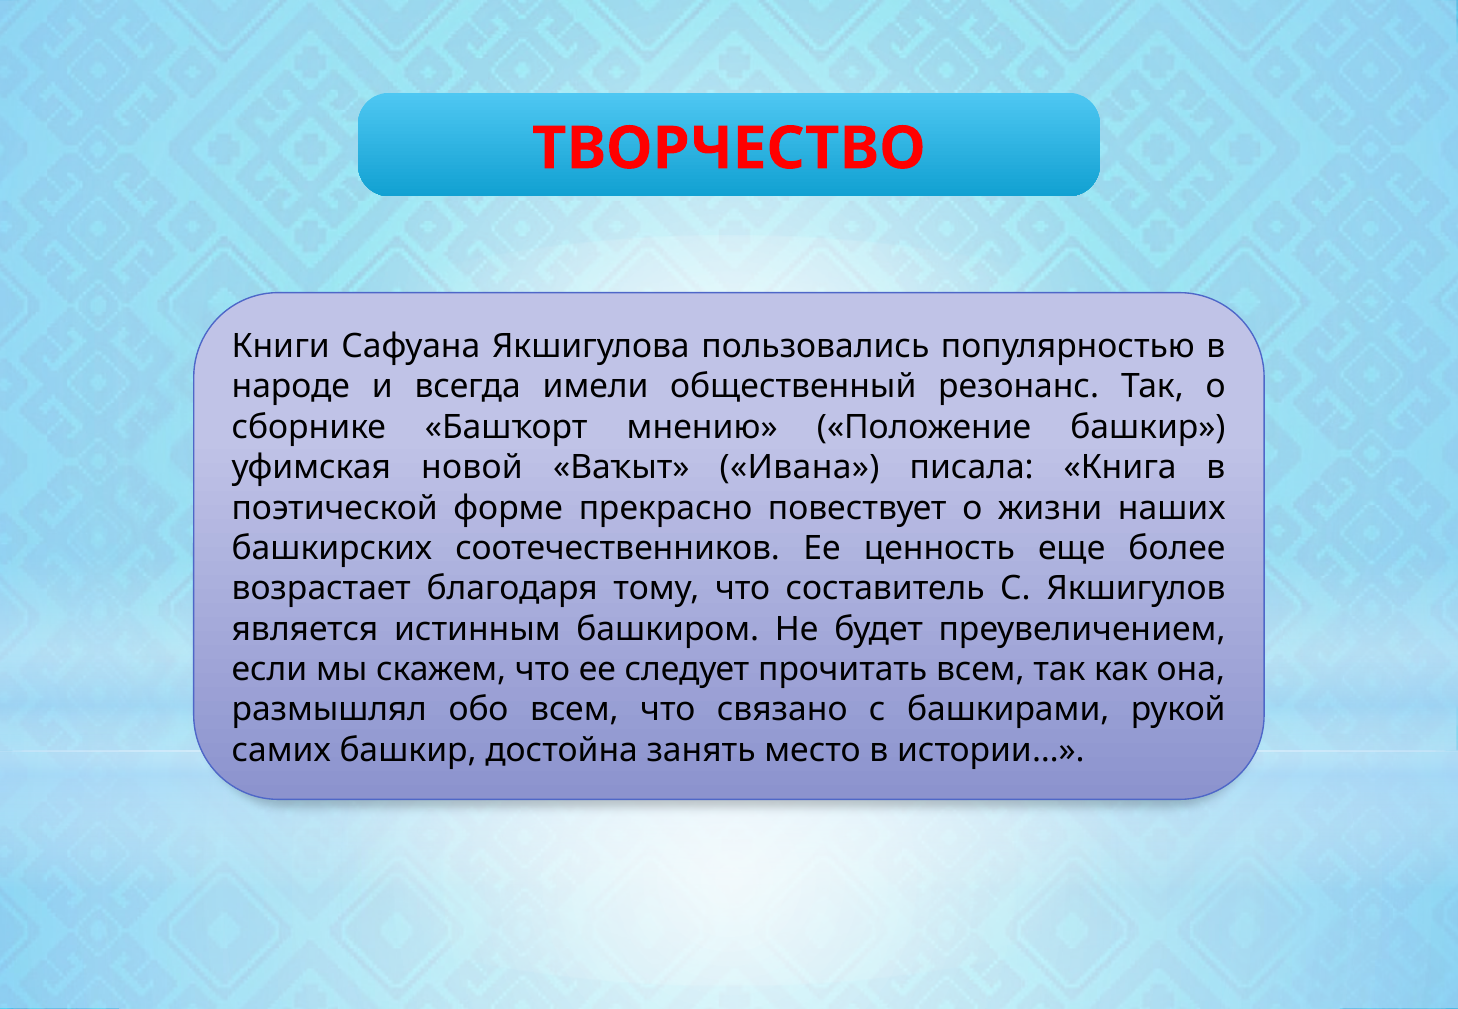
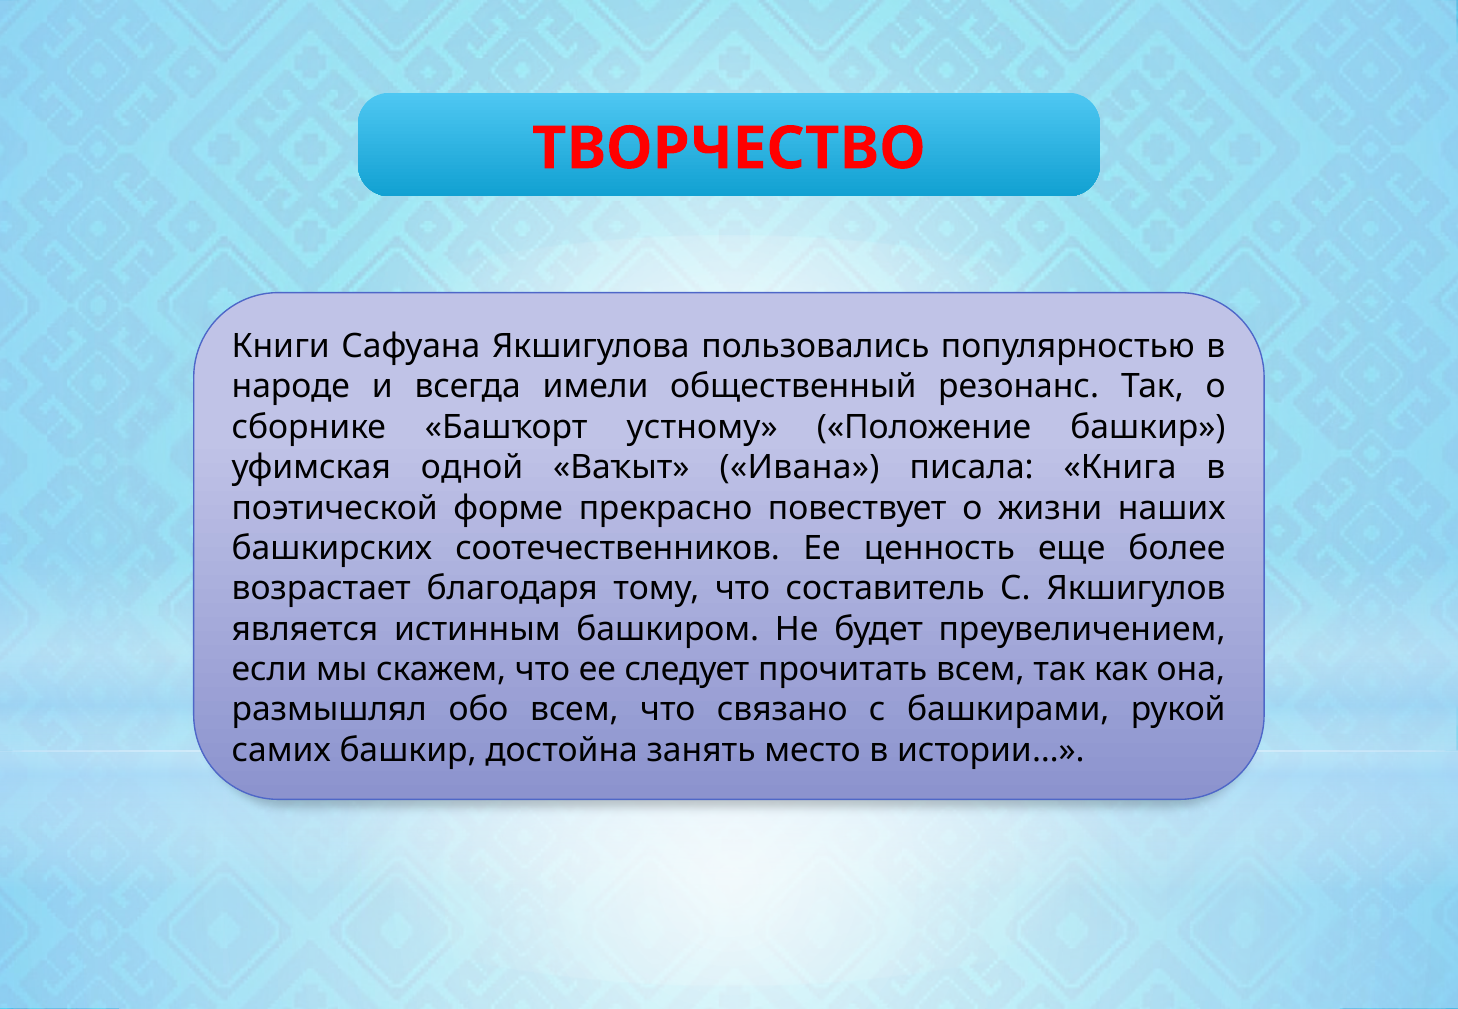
мнению: мнению -> устному
новой: новой -> одной
